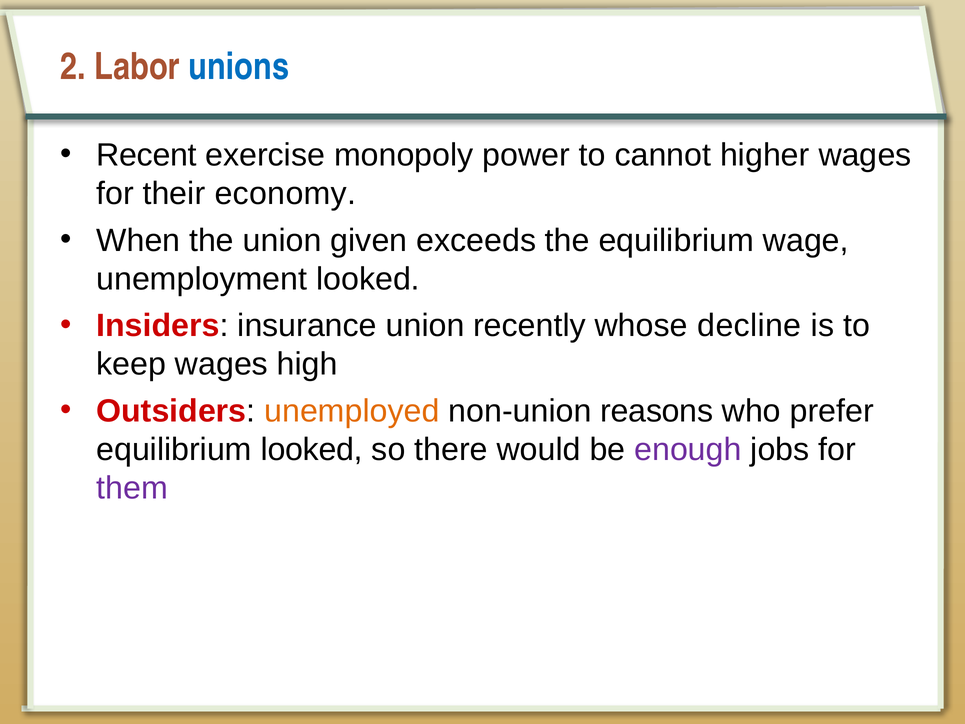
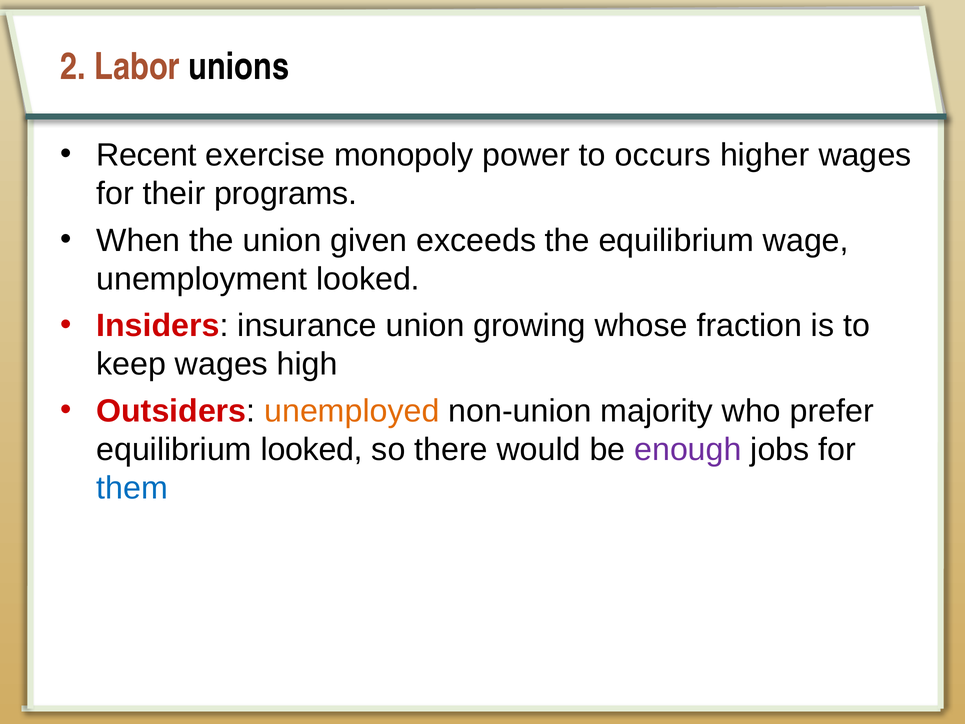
unions colour: blue -> black
cannot: cannot -> occurs
economy: economy -> programs
recently: recently -> growing
decline: decline -> fraction
reasons: reasons -> majority
them colour: purple -> blue
